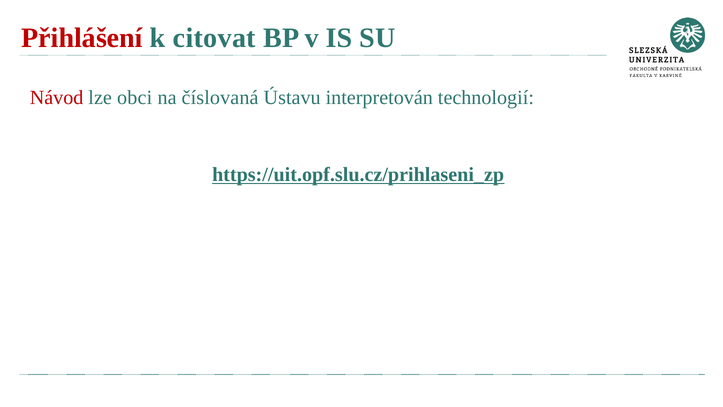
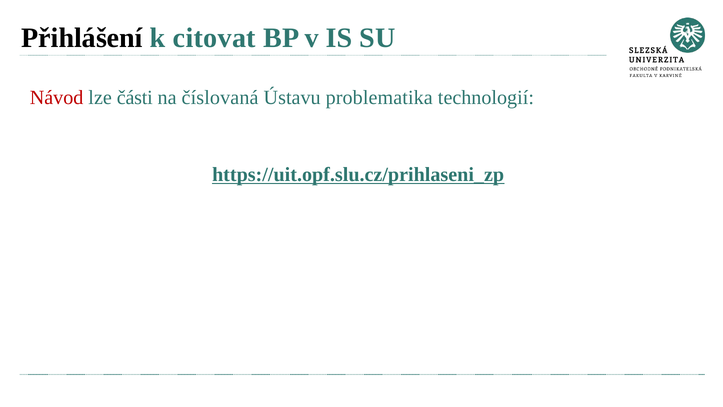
Přihlášení colour: red -> black
obci: obci -> části
interpretován: interpretován -> problematika
